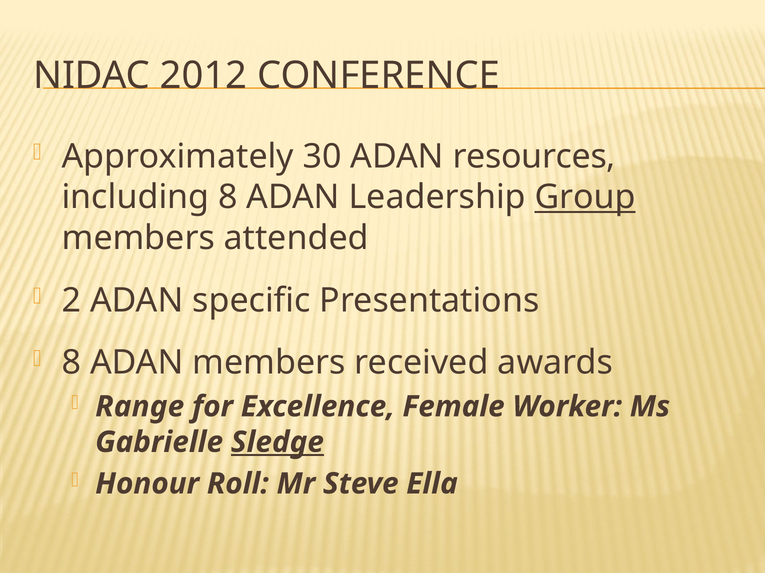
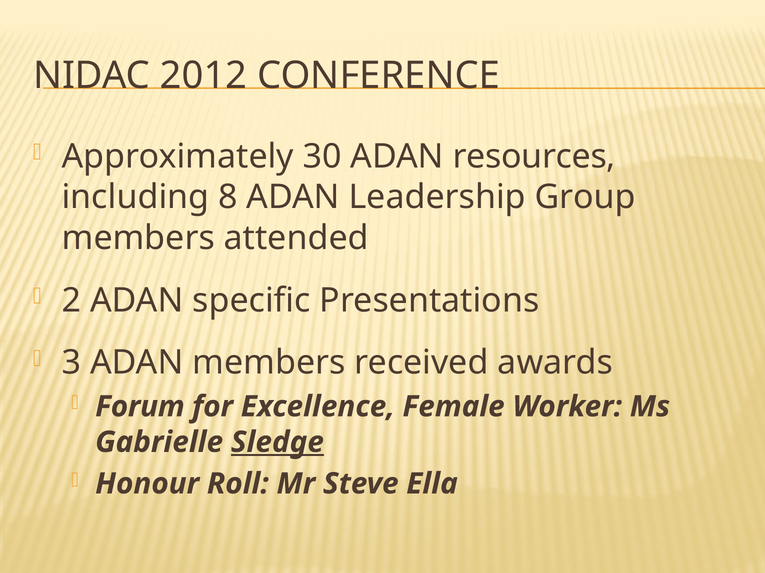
Group underline: present -> none
8 at (71, 363): 8 -> 3
Range: Range -> Forum
